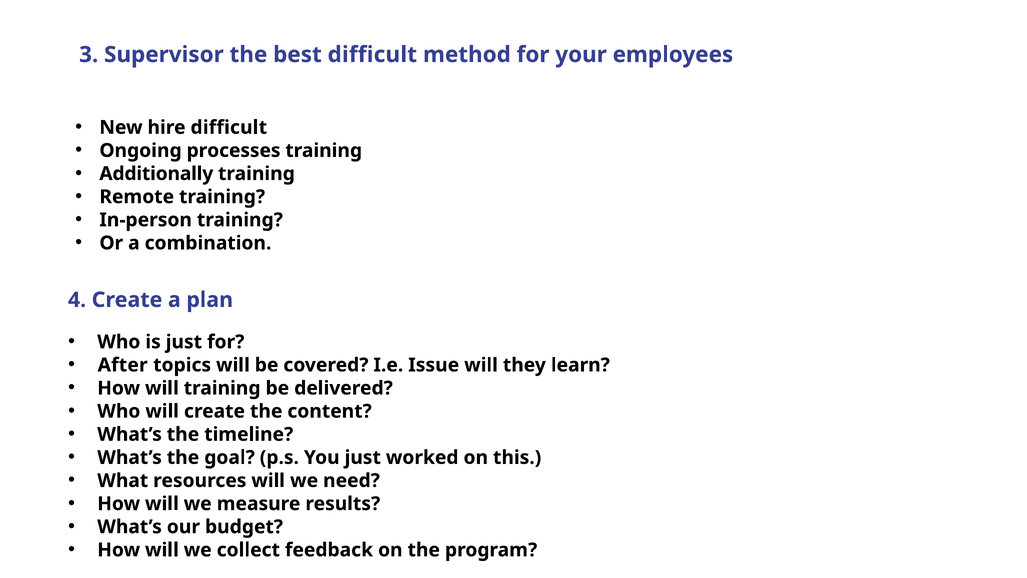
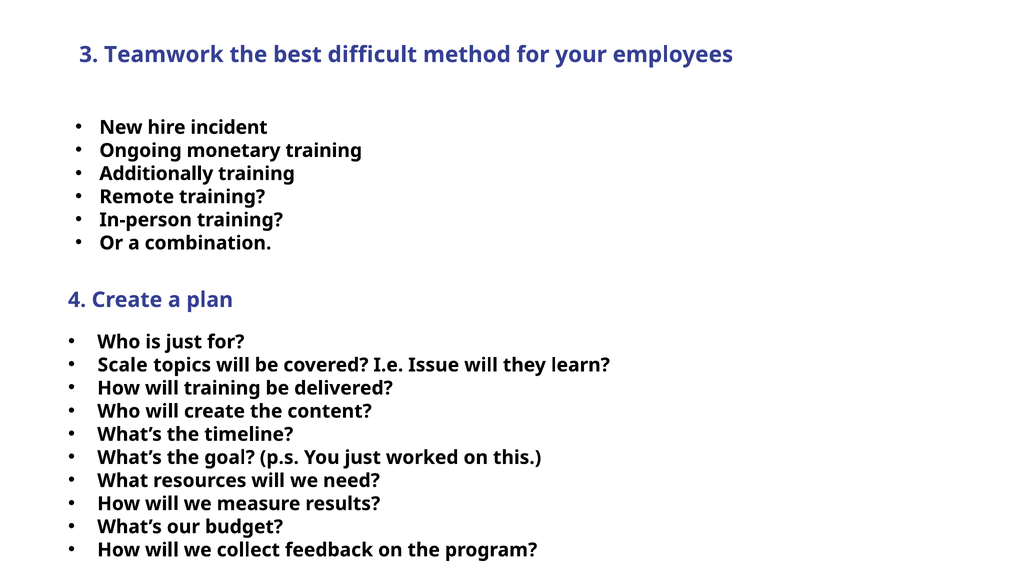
Supervisor: Supervisor -> Teamwork
hire difficult: difficult -> incident
processes: processes -> monetary
After: After -> Scale
